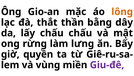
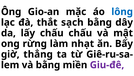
lông colour: orange -> blue
thần: thần -> sạch
lưng: lưng -> nhạt
quyền: quyền -> thẳng
và vùng: vùng -> bằng
